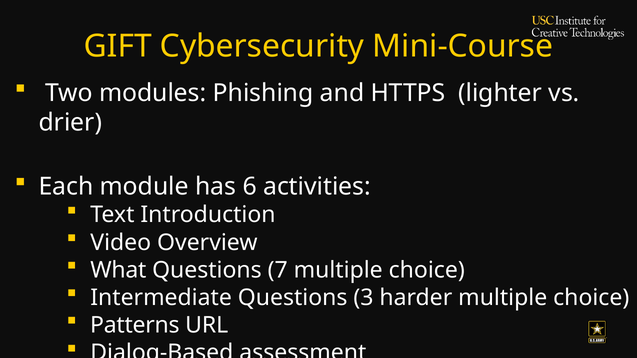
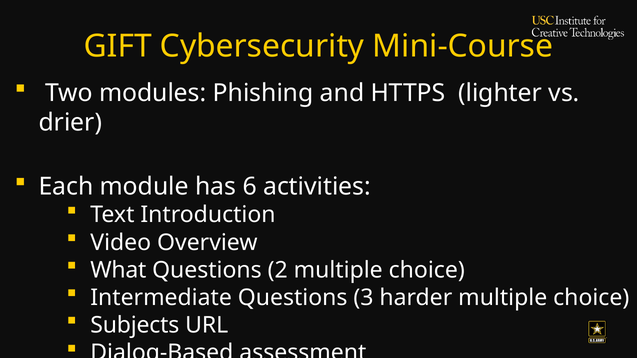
7: 7 -> 2
Patterns: Patterns -> Subjects
